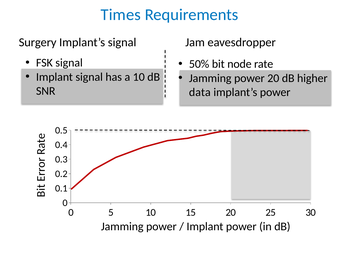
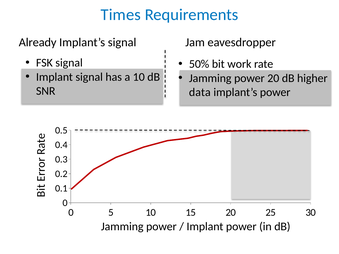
Surgery: Surgery -> Already
node: node -> work
